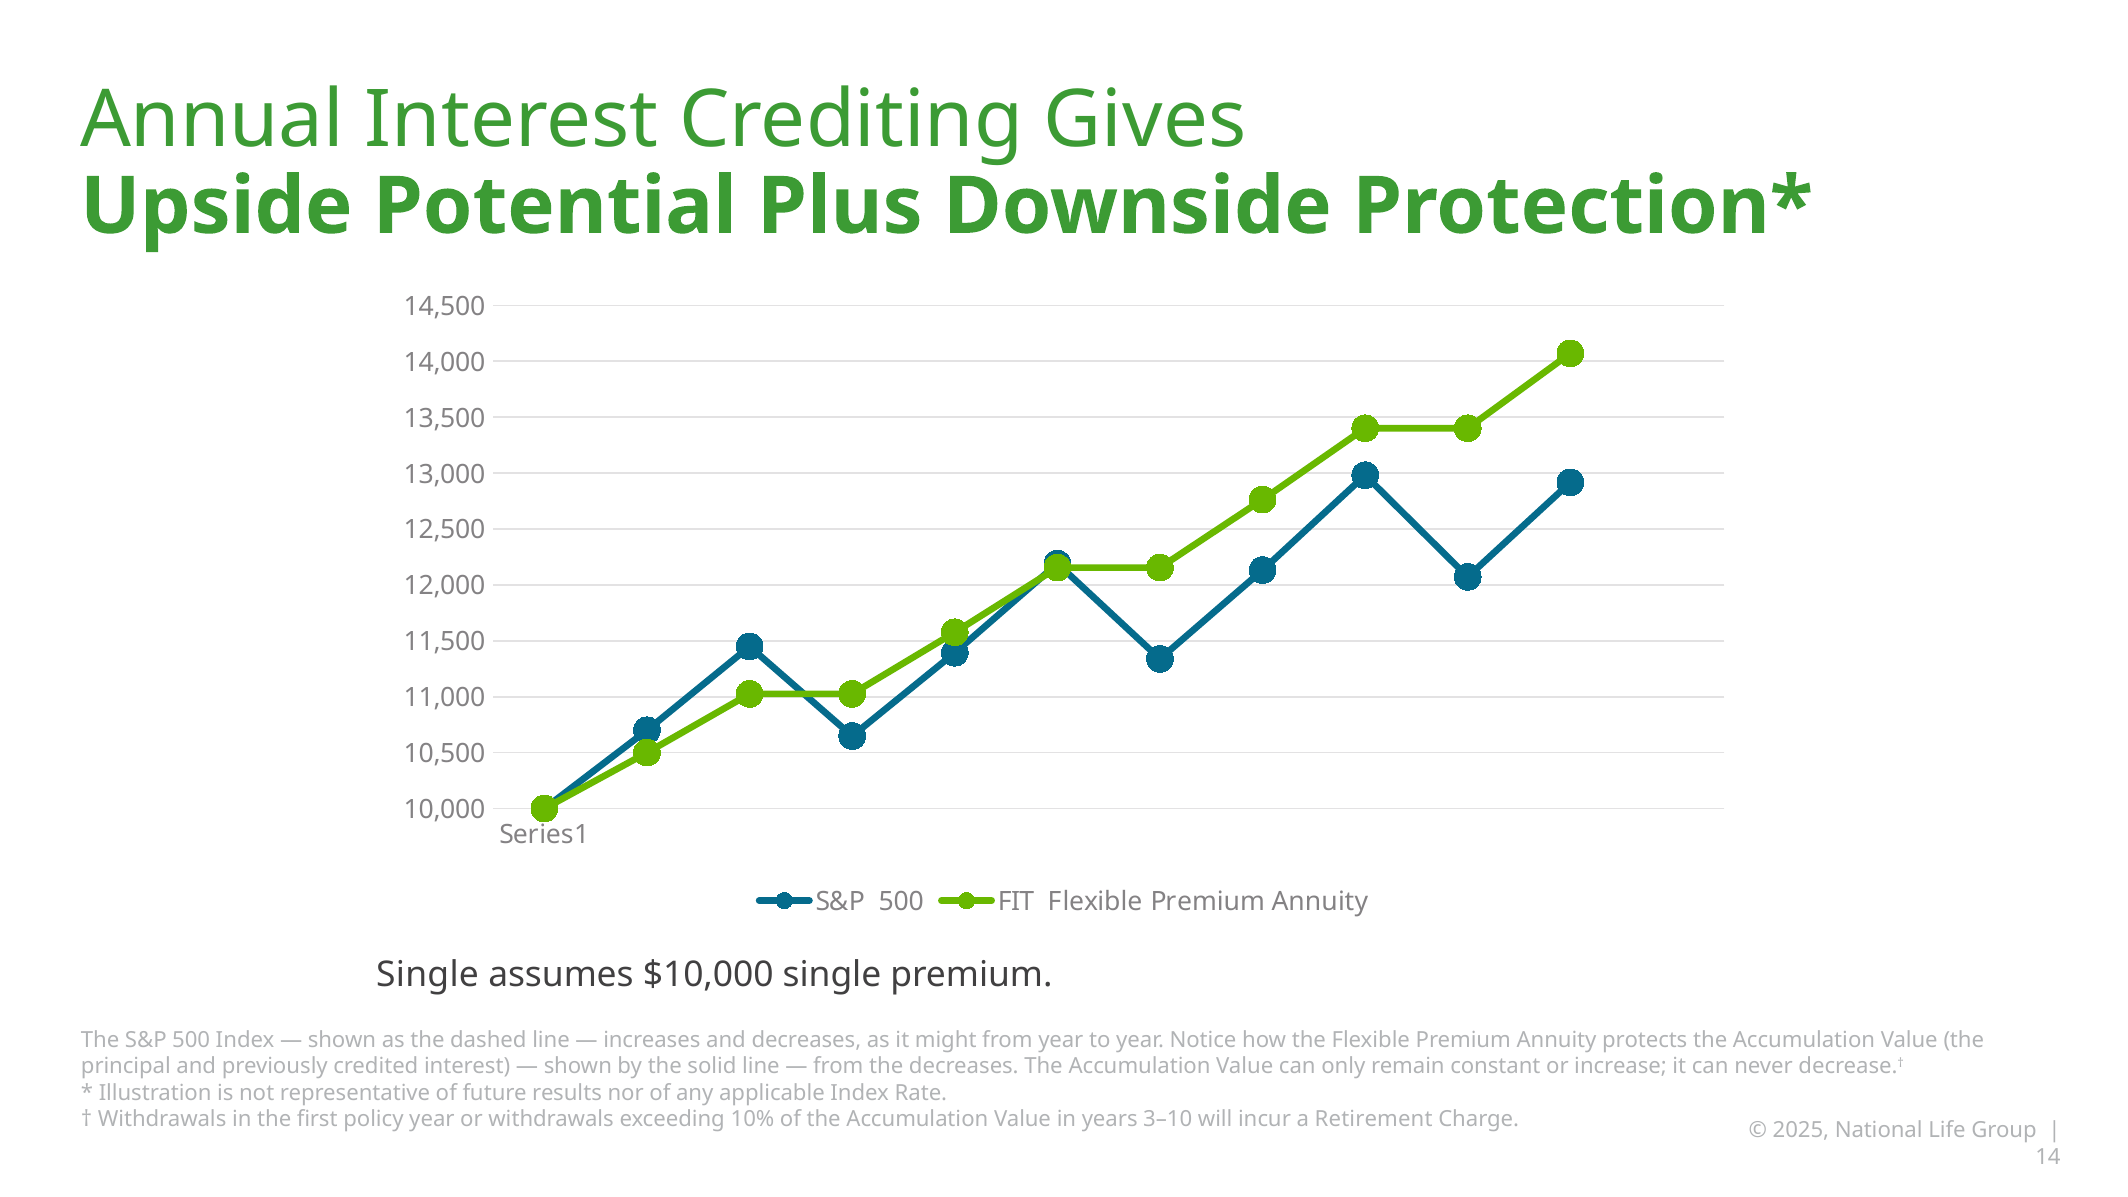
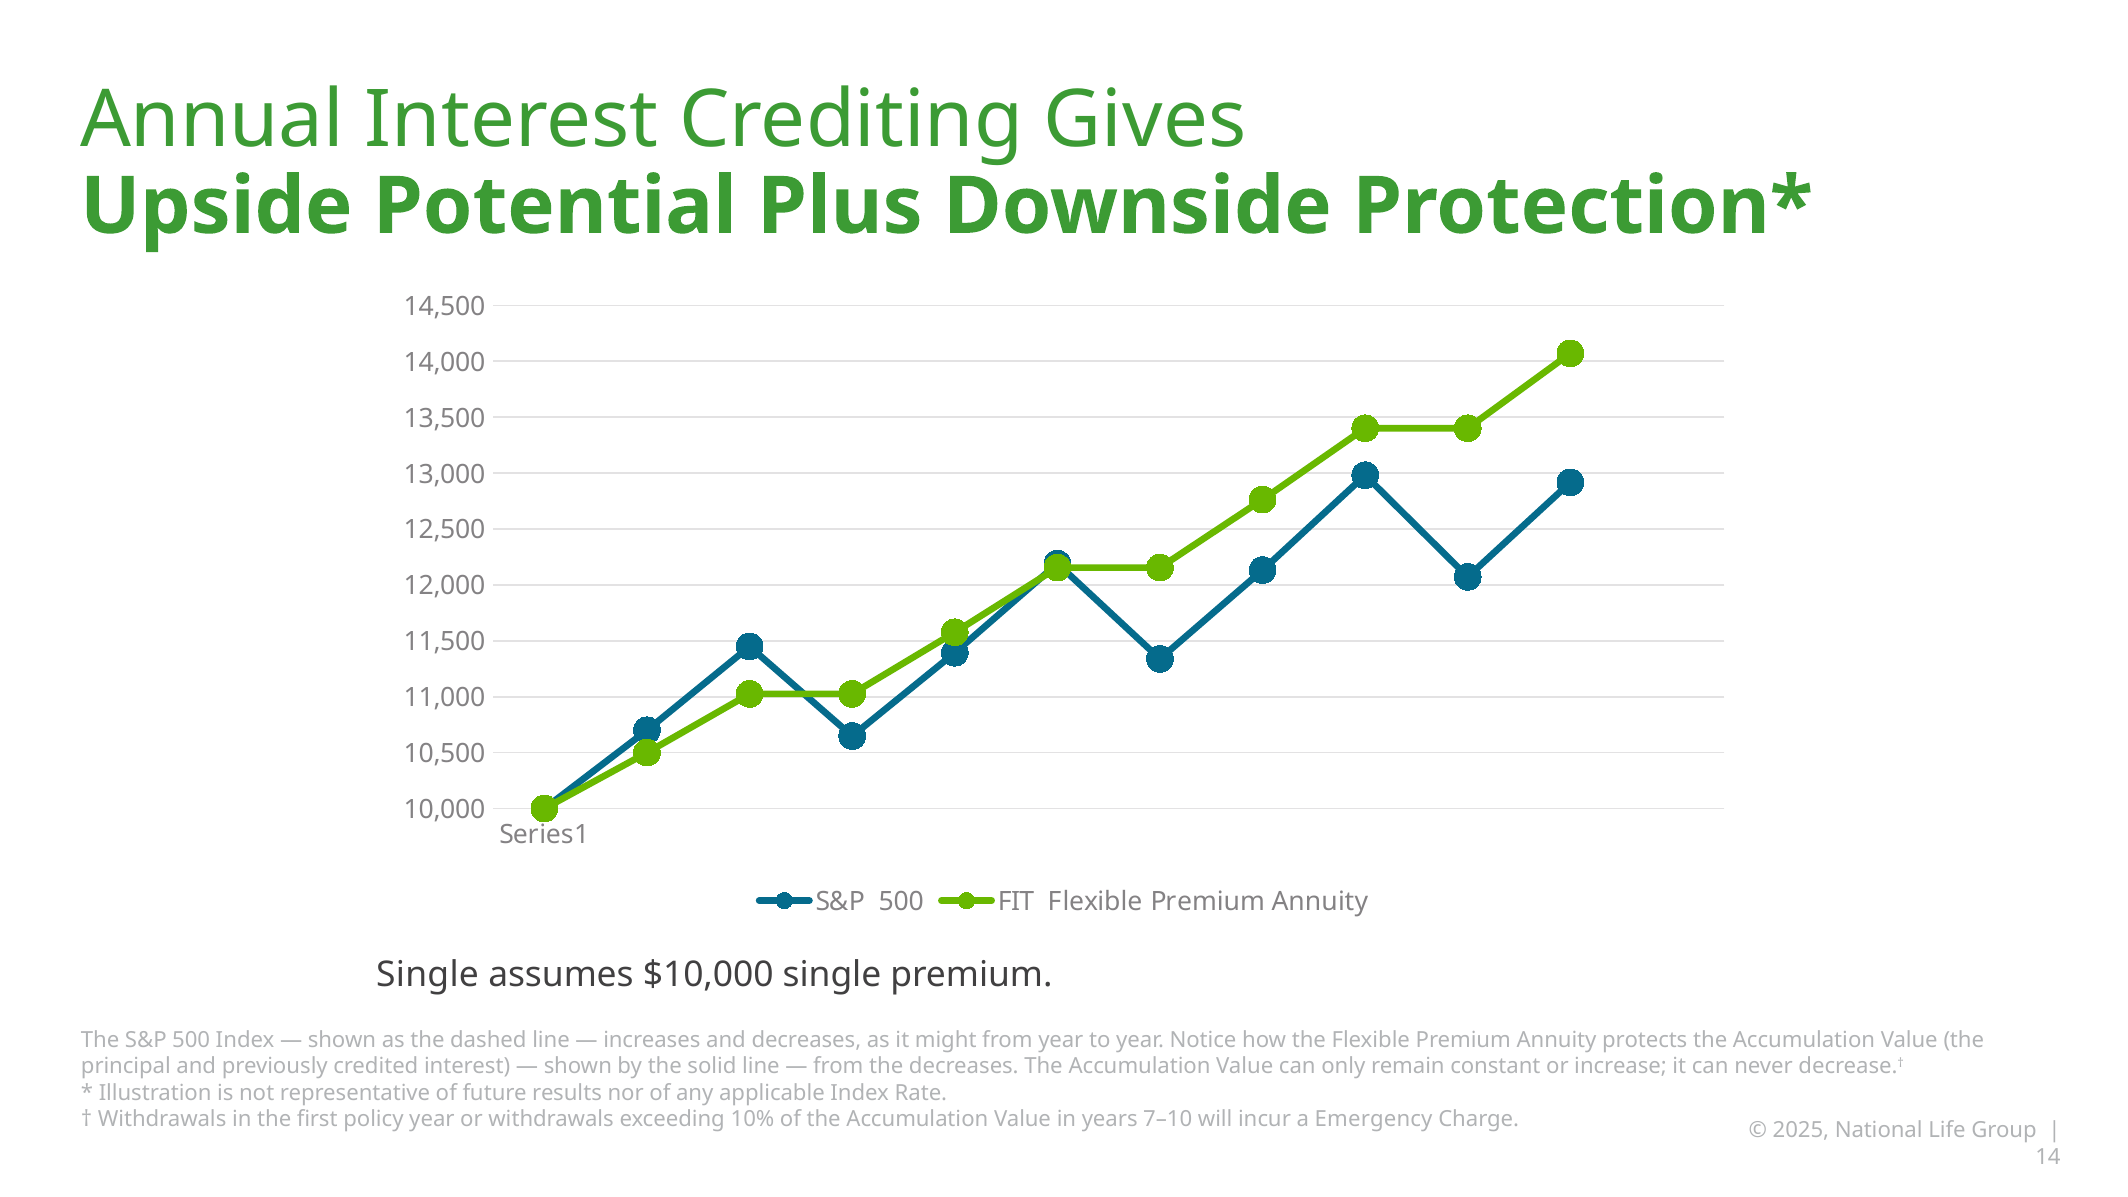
3–10: 3–10 -> 7–10
Retirement: Retirement -> Emergency
